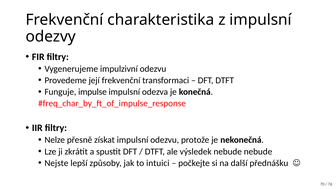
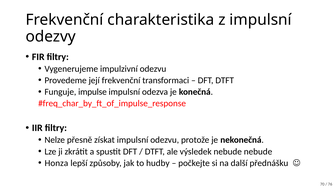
Nejste: Nejste -> Honza
intuici: intuici -> hudby
